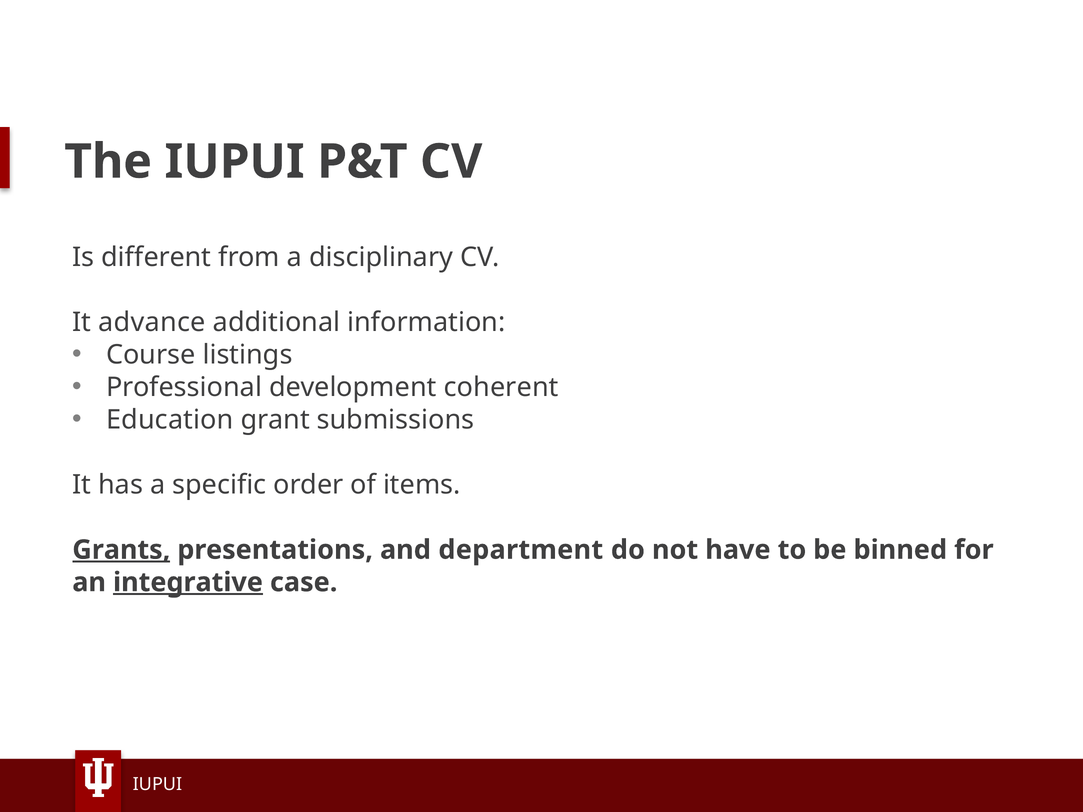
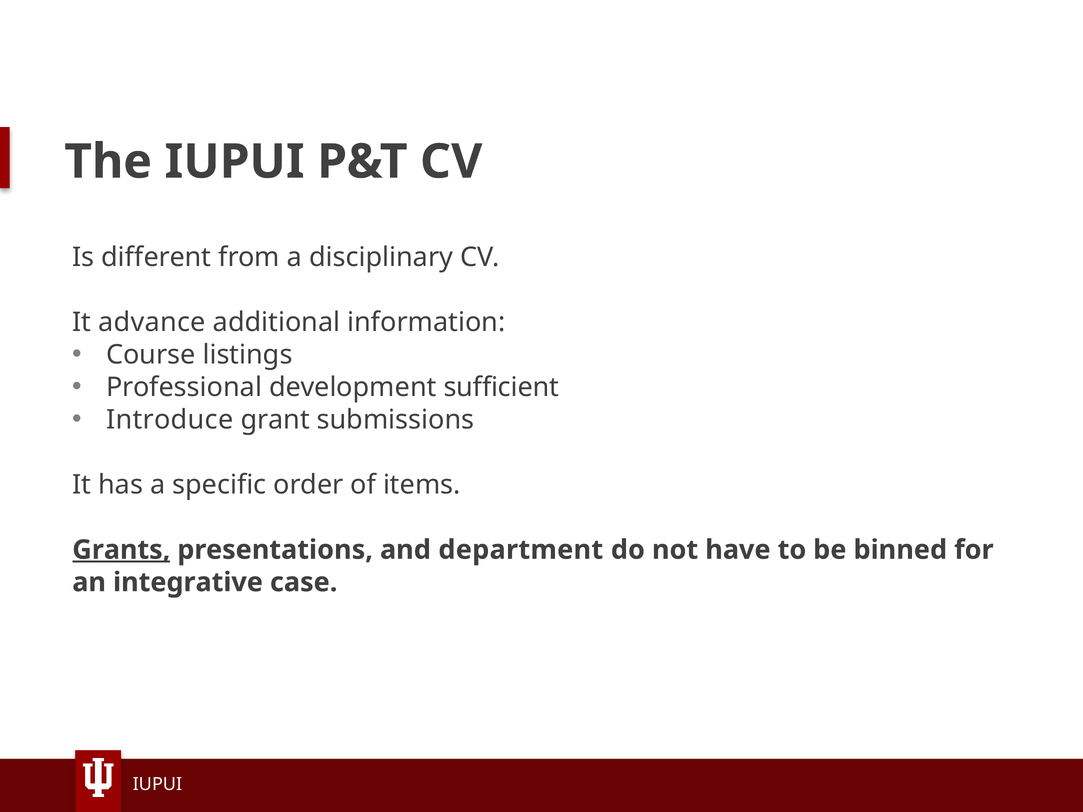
coherent: coherent -> sufficient
Education: Education -> Introduce
integrative underline: present -> none
